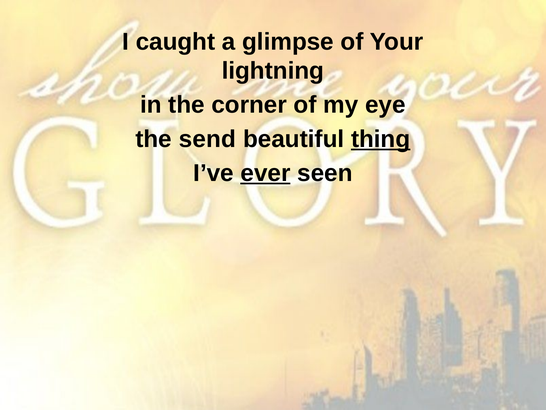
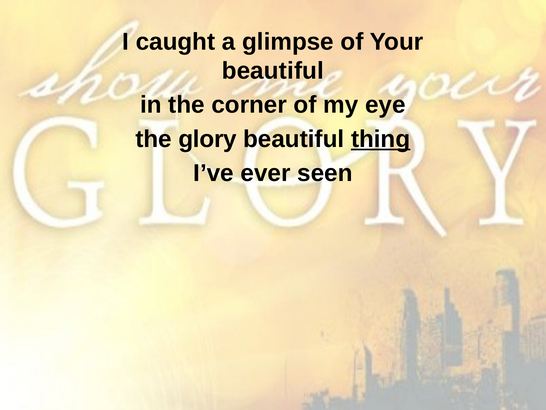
lightning at (273, 71): lightning -> beautiful
send: send -> glory
ever underline: present -> none
